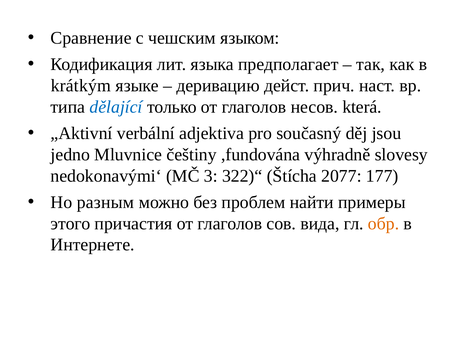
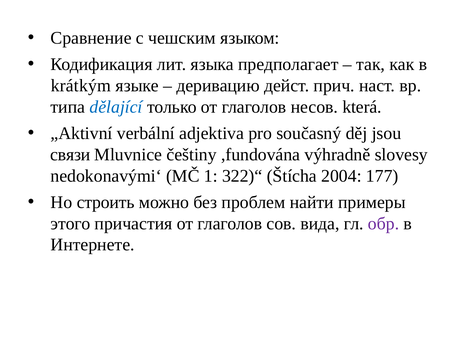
jedno: jedno -> связи
3: 3 -> 1
2077: 2077 -> 2004
разным: разным -> строить
обр colour: orange -> purple
